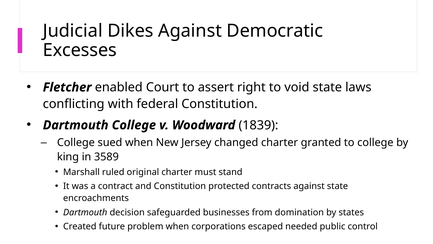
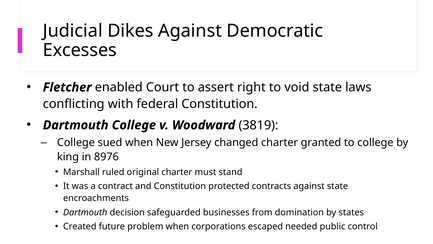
1839: 1839 -> 3819
3589: 3589 -> 8976
